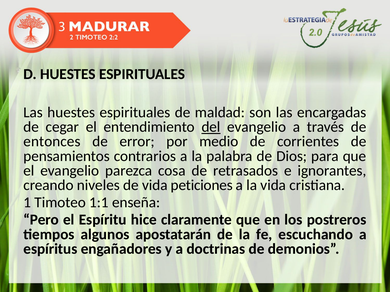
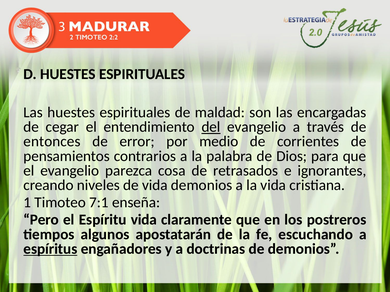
vida peticiones: peticiones -> demonios
1:1: 1:1 -> 7:1
Espíritu hice: hice -> vida
espíritus underline: none -> present
